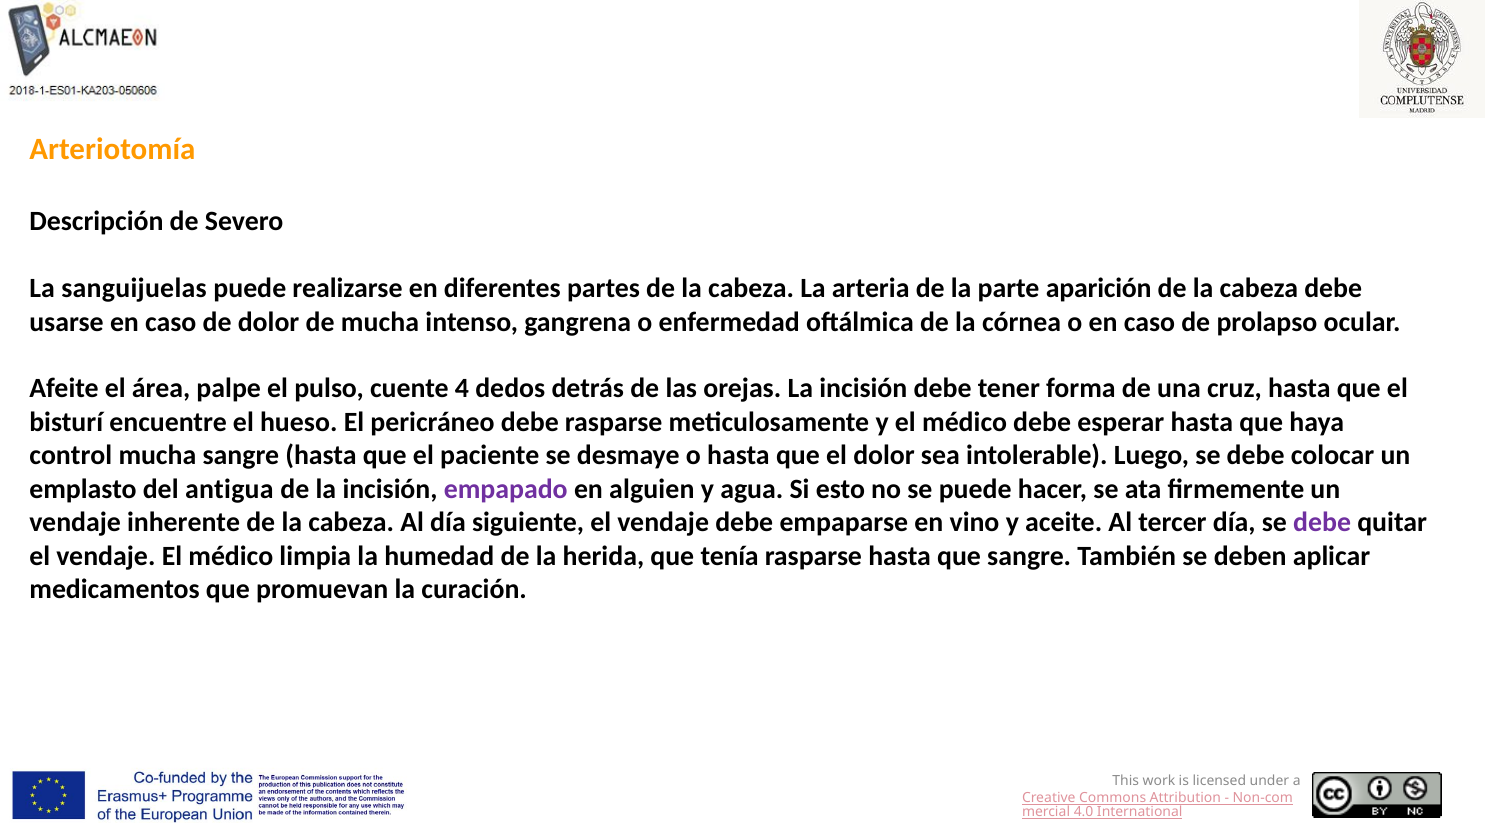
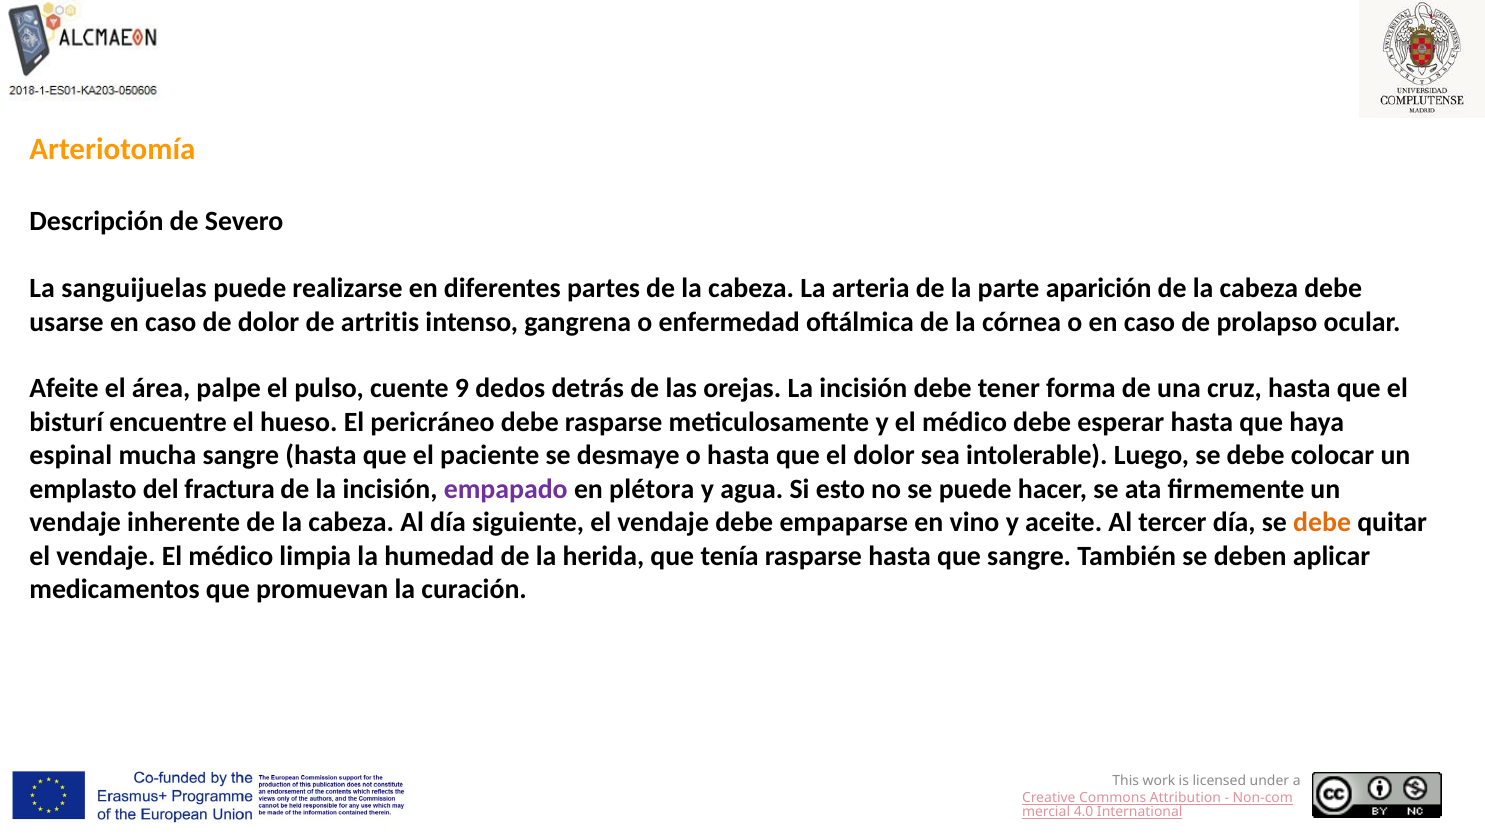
de mucha: mucha -> artritis
4: 4 -> 9
control: control -> espinal
antigua: antigua -> fractura
alguien: alguien -> plétora
debe at (1322, 522) colour: purple -> orange
